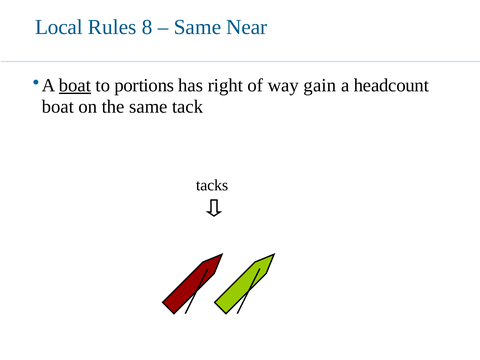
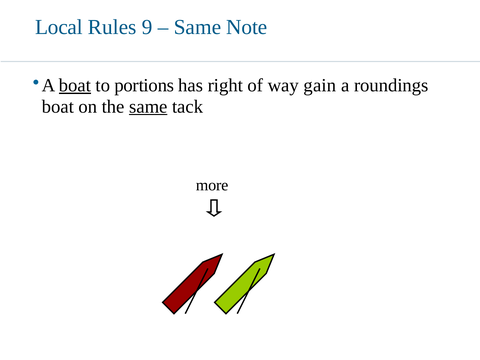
8: 8 -> 9
Near: Near -> Note
headcount: headcount -> roundings
same at (148, 107) underline: none -> present
tacks: tacks -> more
